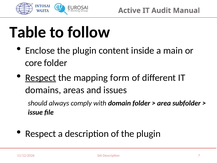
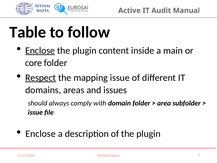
Enclose at (40, 50) underline: none -> present
mapping form: form -> issue
Respect at (41, 134): Respect -> Enclose
